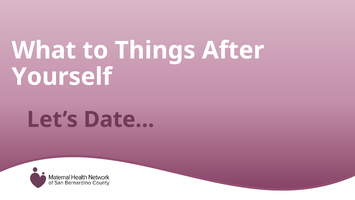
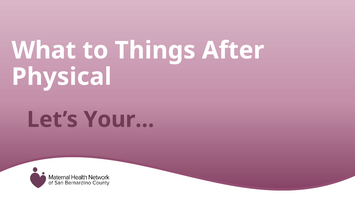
Yourself: Yourself -> Physical
Date…: Date… -> Your…
